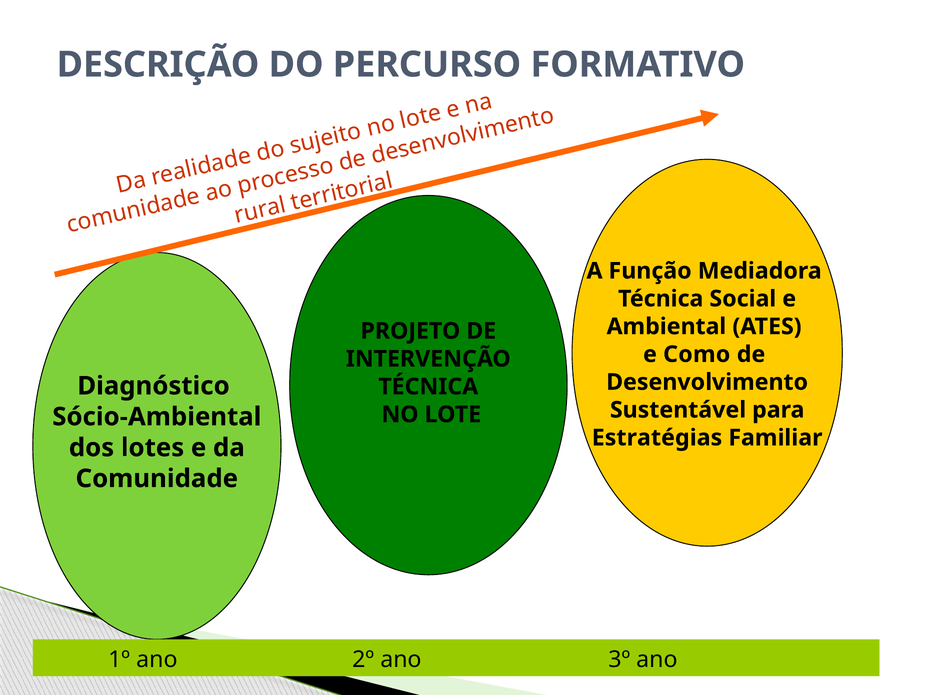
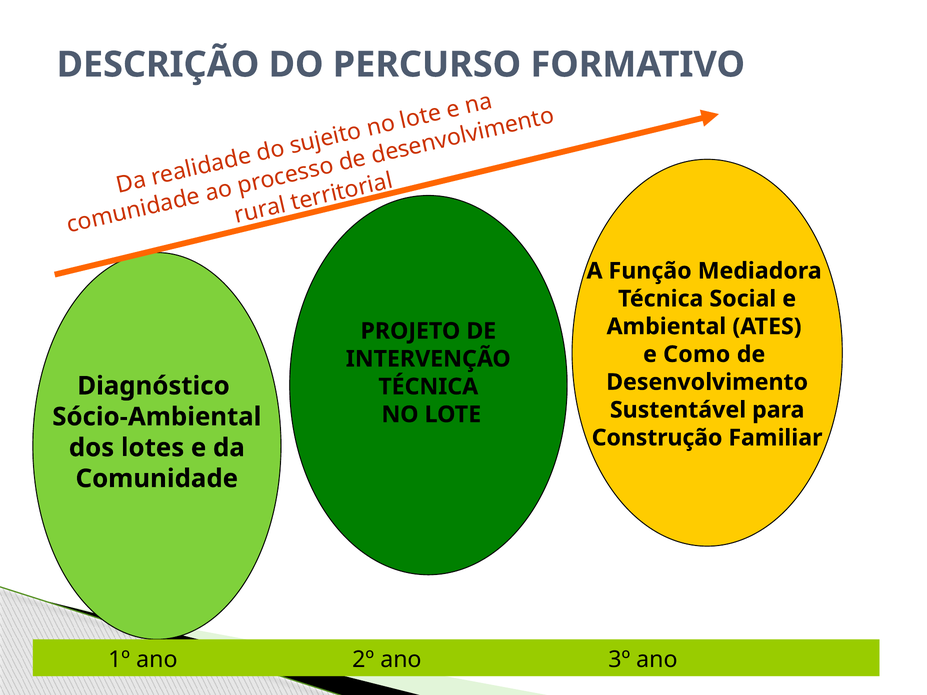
Estratégias: Estratégias -> Construção
